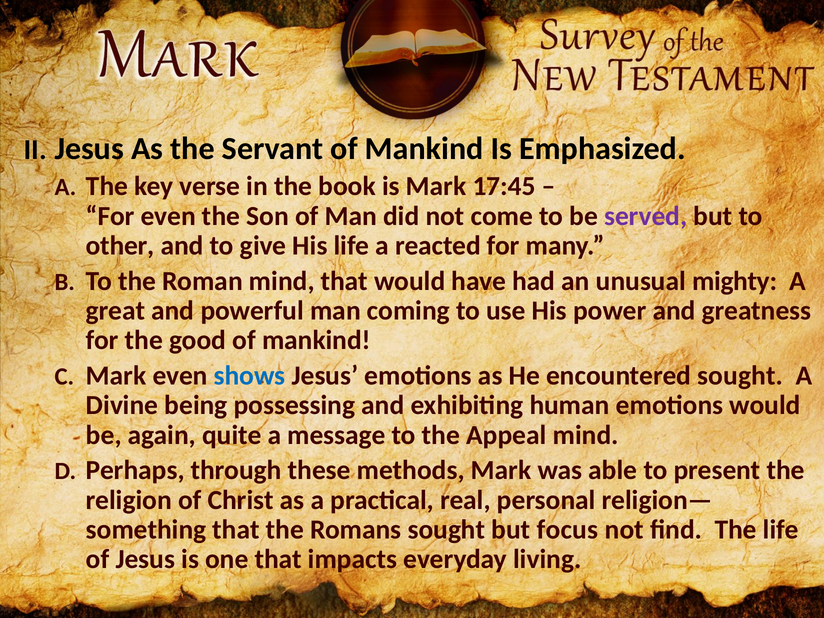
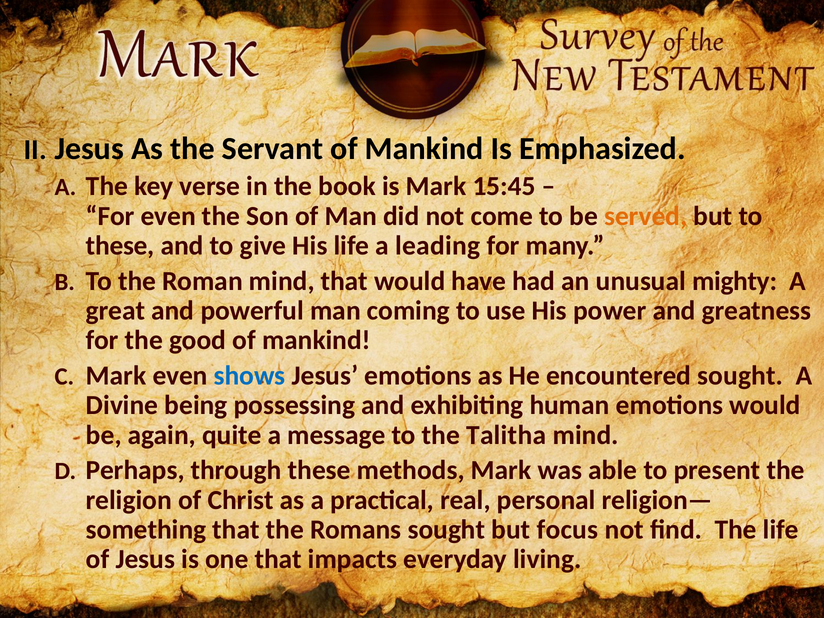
17:45: 17:45 -> 15:45
served colour: purple -> orange
other at (120, 246): other -> these
reacted: reacted -> leading
Appeal: Appeal -> Talitha
